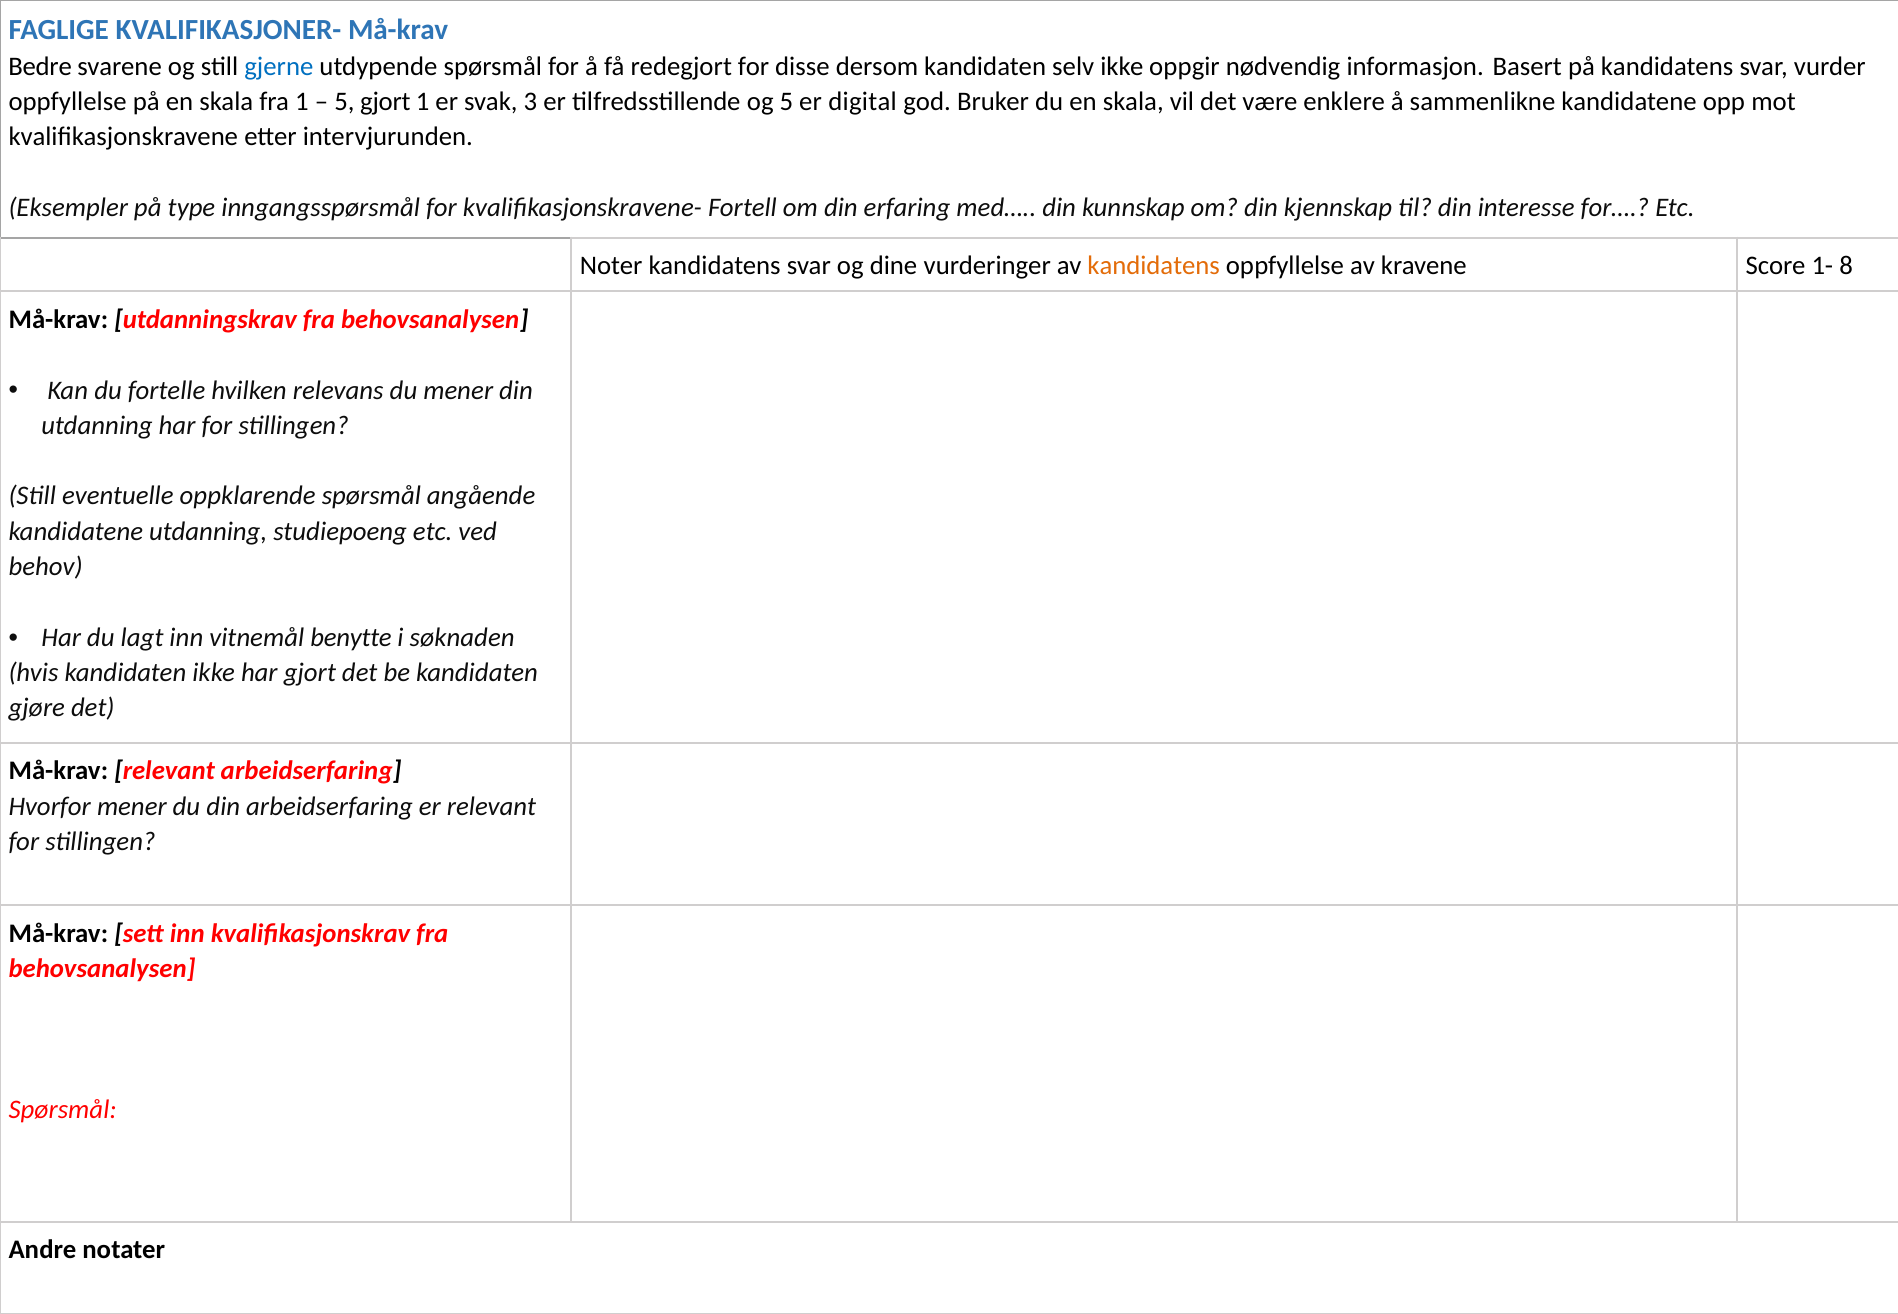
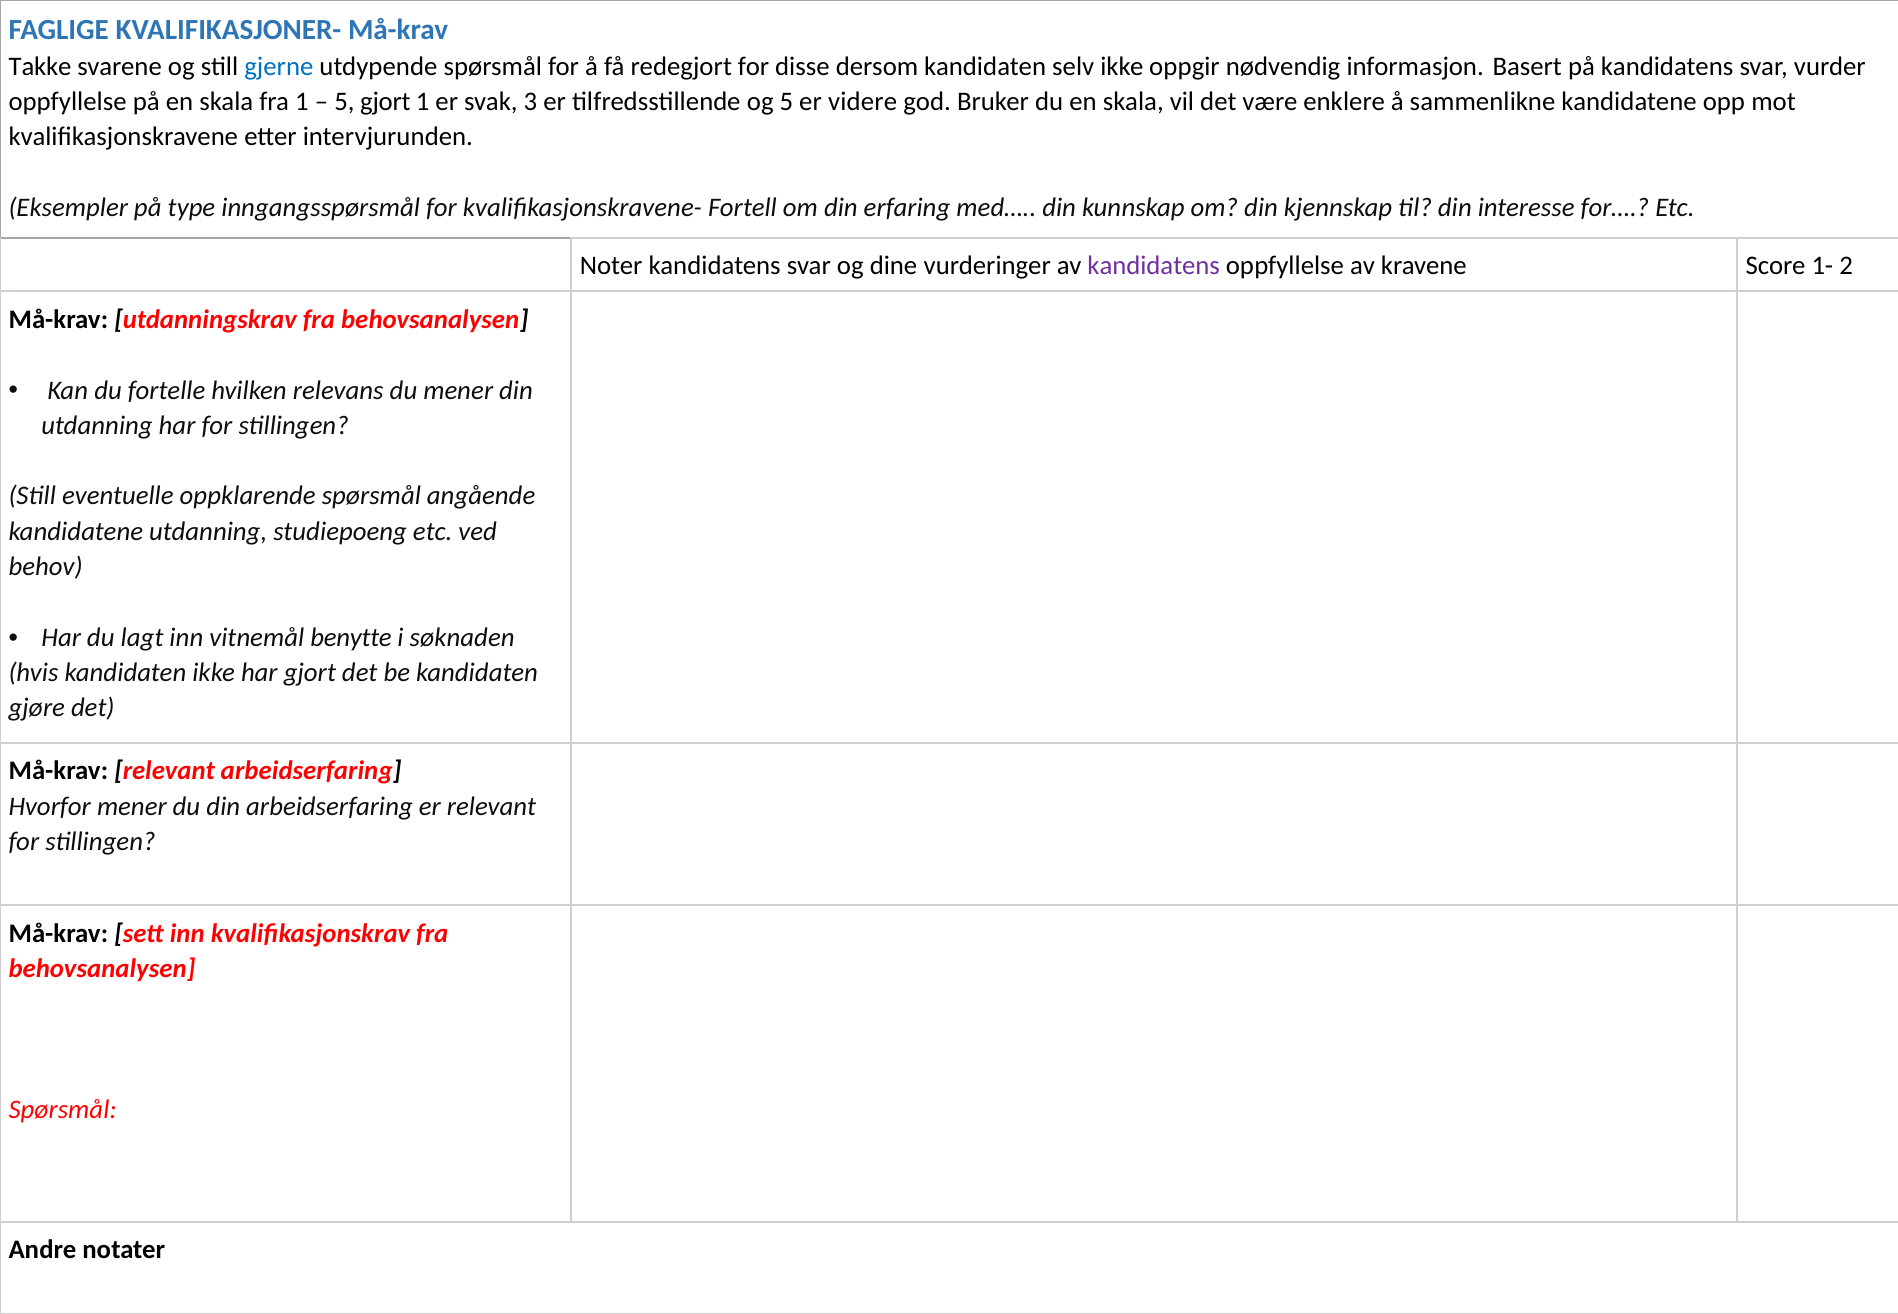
Bedre: Bedre -> Takke
digital: digital -> videre
kandidatens at (1154, 266) colour: orange -> purple
8: 8 -> 2
